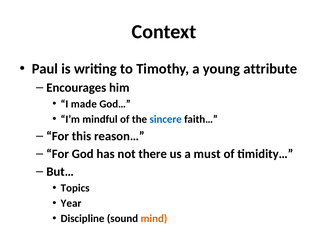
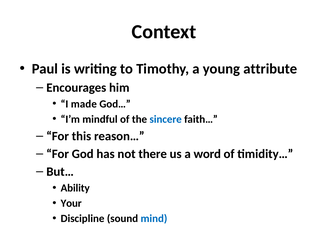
must: must -> word
Topics: Topics -> Ability
Year: Year -> Your
mind colour: orange -> blue
